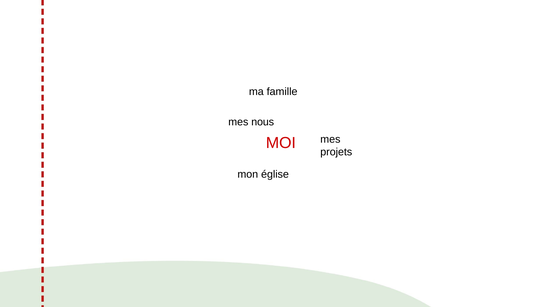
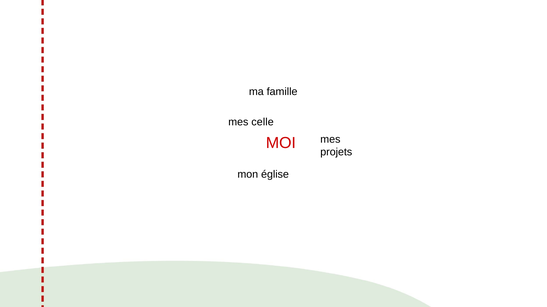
nous: nous -> celle
